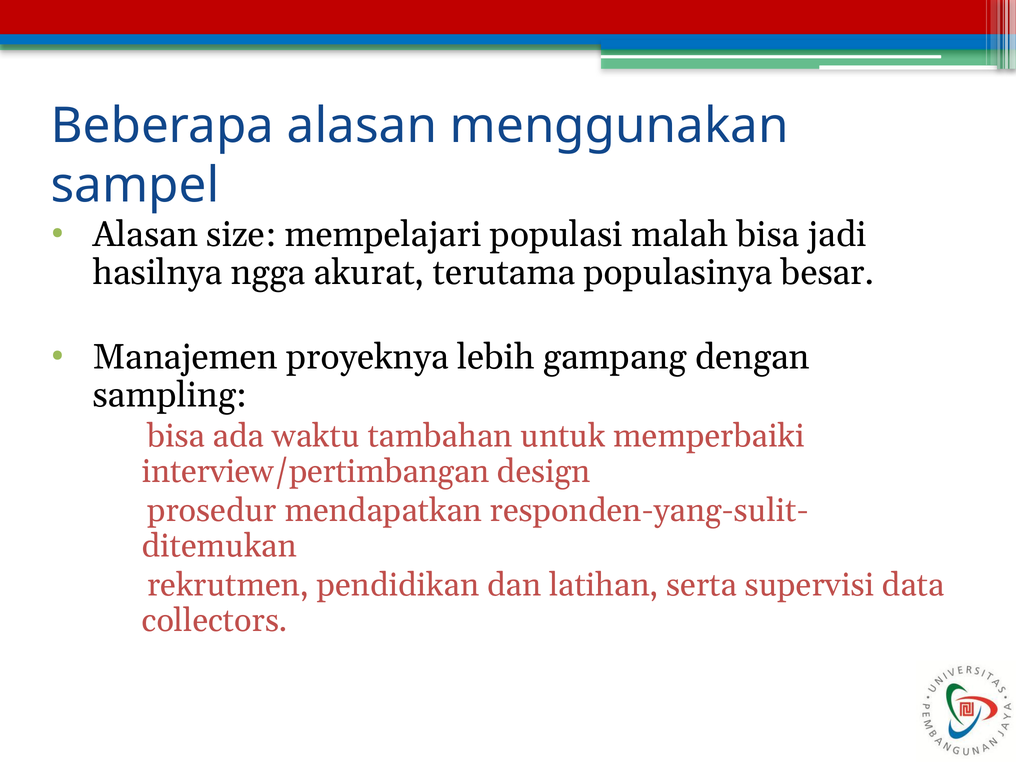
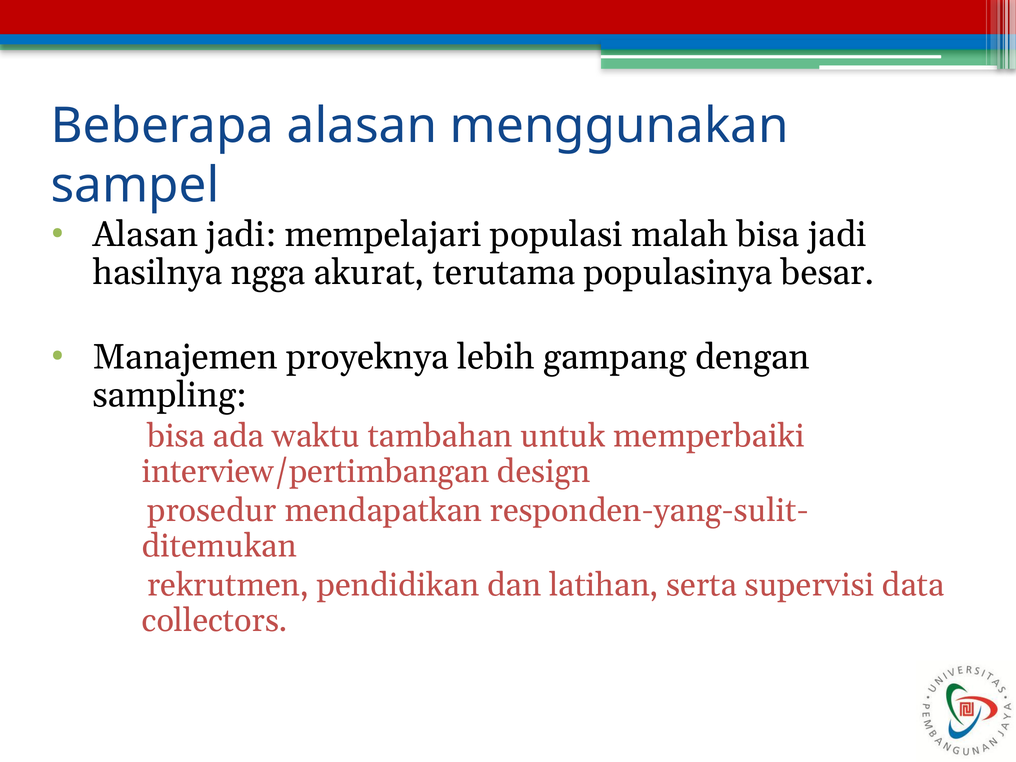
Alasan size: size -> jadi
